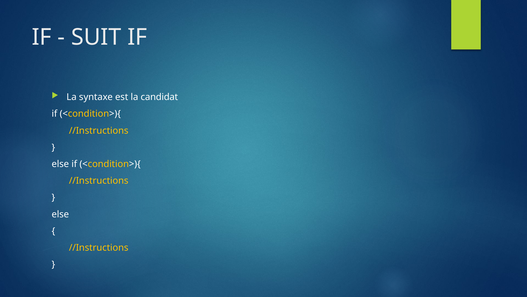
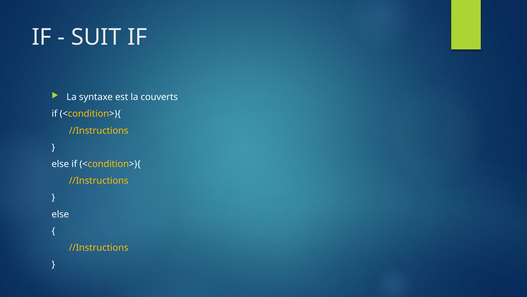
candidat: candidat -> couverts
